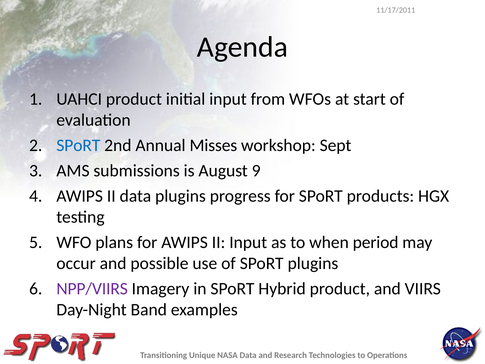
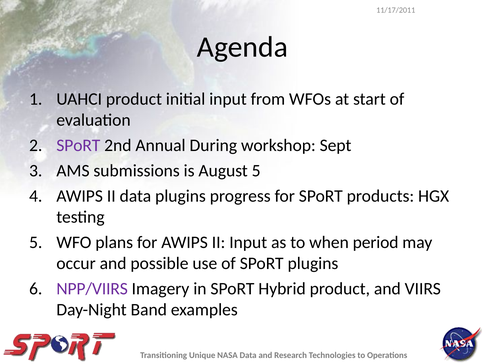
SPoRT at (78, 145) colour: blue -> purple
Misses: Misses -> During
August 9: 9 -> 5
